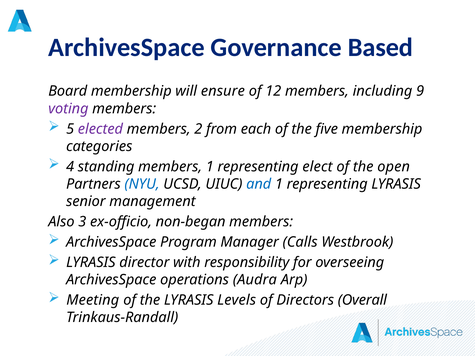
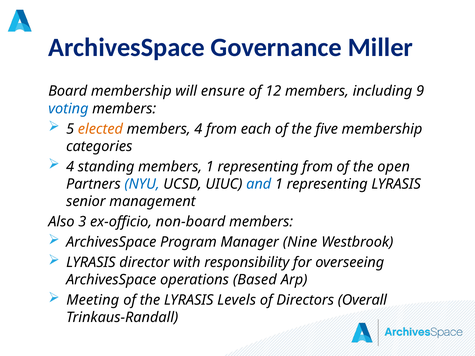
Based: Based -> Miller
voting colour: purple -> blue
elected colour: purple -> orange
members 2: 2 -> 4
representing elect: elect -> from
non-began: non-began -> non-board
Calls: Calls -> Nine
Audra: Audra -> Based
